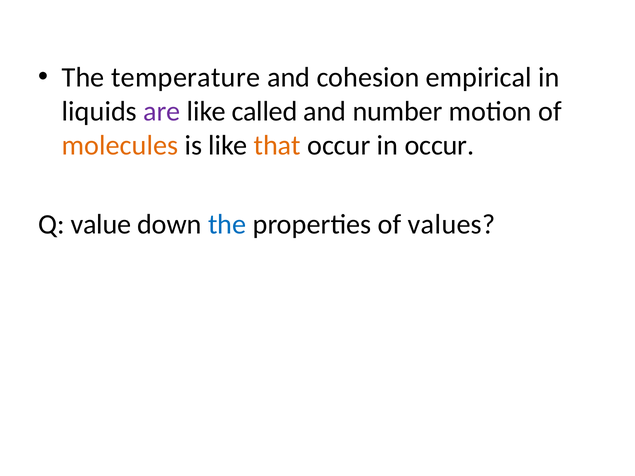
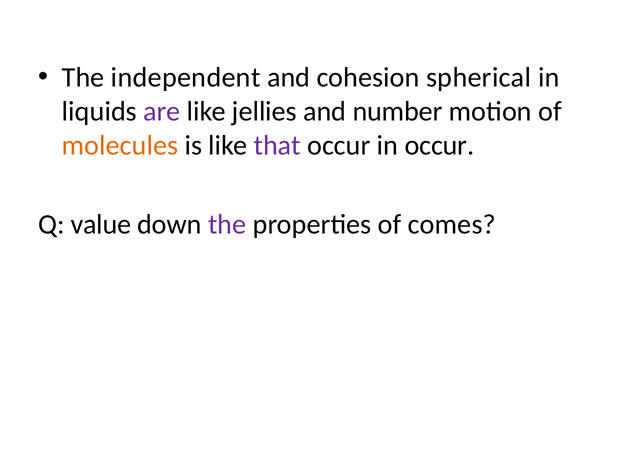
temperature: temperature -> independent
empirical: empirical -> spherical
called: called -> jellies
that colour: orange -> purple
the at (227, 224) colour: blue -> purple
values: values -> comes
